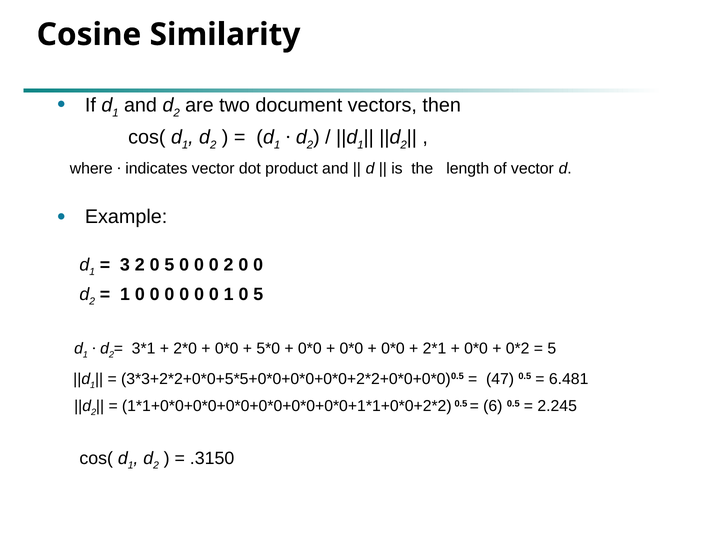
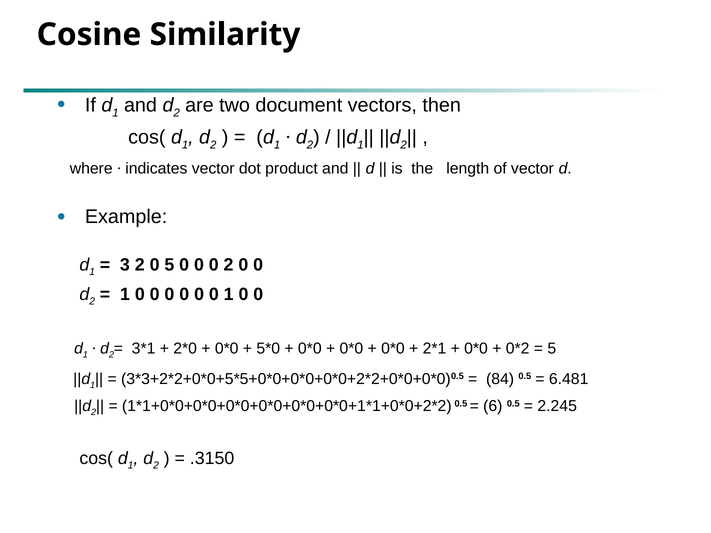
0 1 0 5: 5 -> 0
47: 47 -> 84
